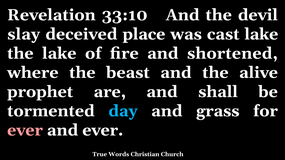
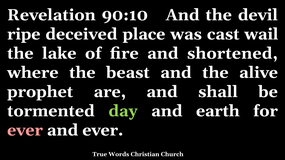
33:10: 33:10 -> 90:10
slay: slay -> ripe
cast lake: lake -> wail
day colour: light blue -> light green
grass: grass -> earth
